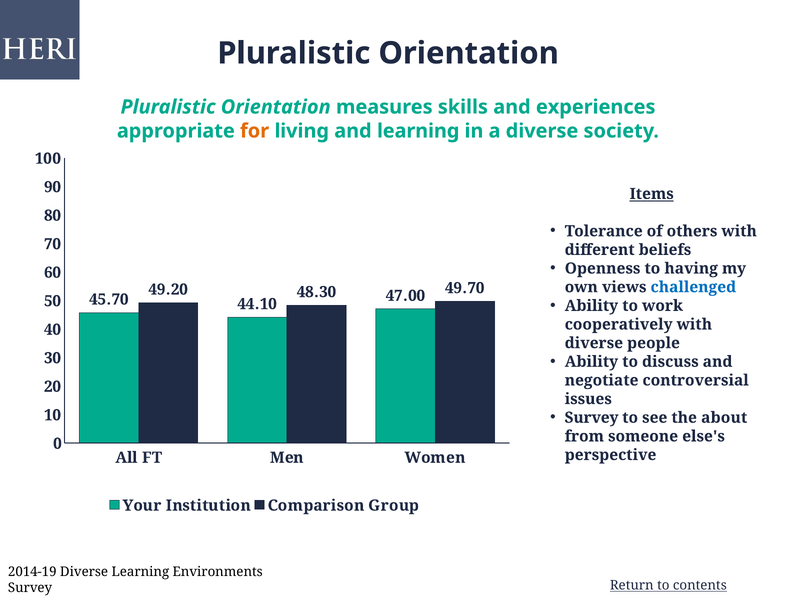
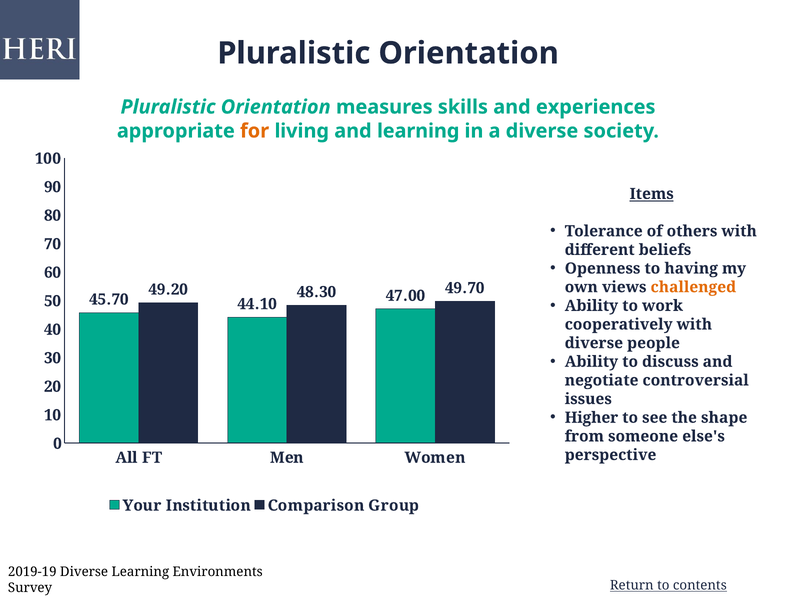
challenged colour: blue -> orange
Survey at (591, 417): Survey -> Higher
about: about -> shape
2014-19: 2014-19 -> 2019-19
